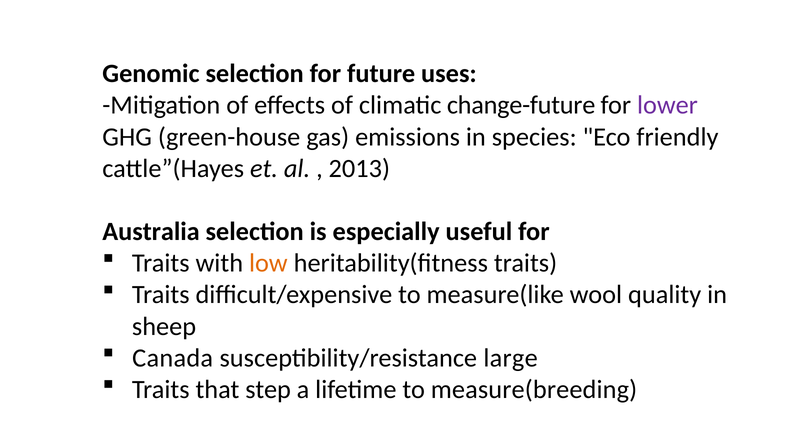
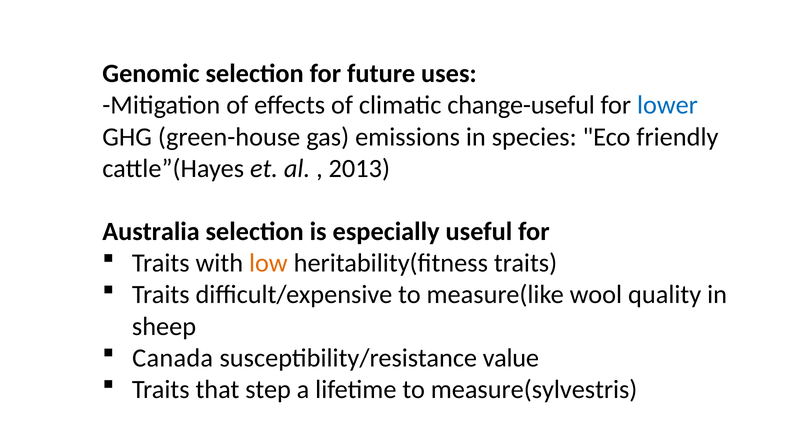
change-future: change-future -> change-useful
lower colour: purple -> blue
large: large -> value
measure(breeding: measure(breeding -> measure(sylvestris
